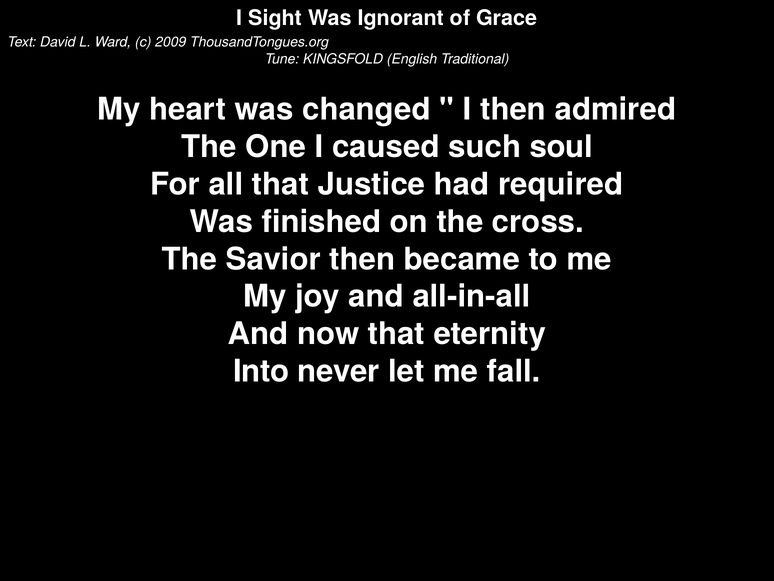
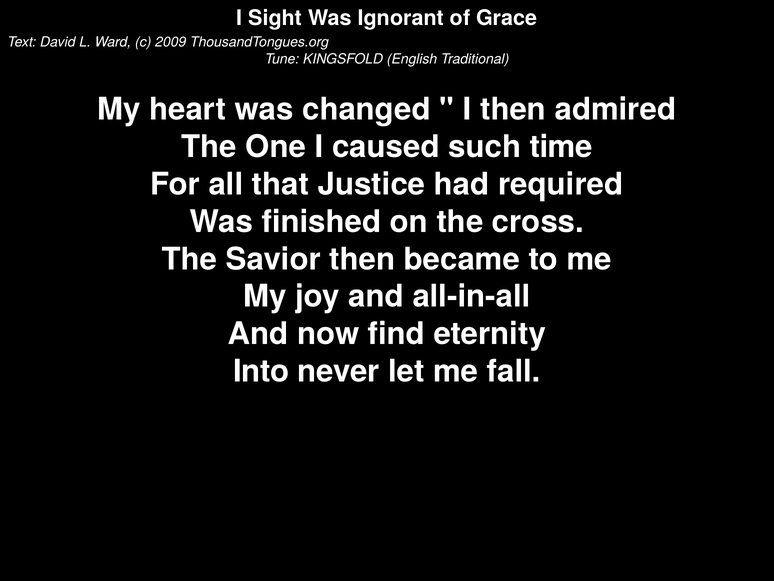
soul: soul -> time
now that: that -> find
